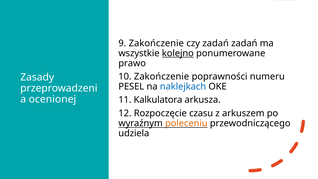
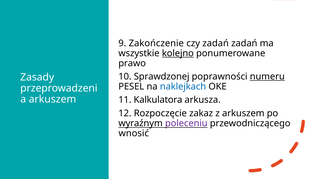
10 Zakończenie: Zakończenie -> Sprawdzonej
numeru underline: none -> present
ocenionej at (52, 99): ocenionej -> arkuszem
czasu: czasu -> zakaz
poleceniu colour: orange -> purple
udziela: udziela -> wnosić
